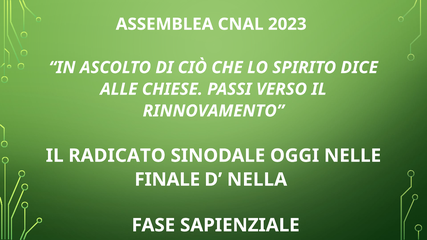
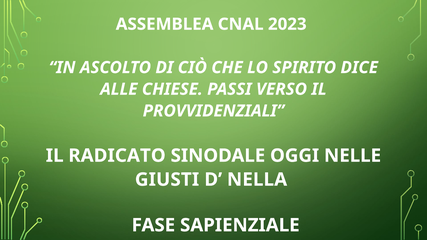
RINNOVAMENTO: RINNOVAMENTO -> PROVVIDENZIALI
FINALE: FINALE -> GIUSTI
